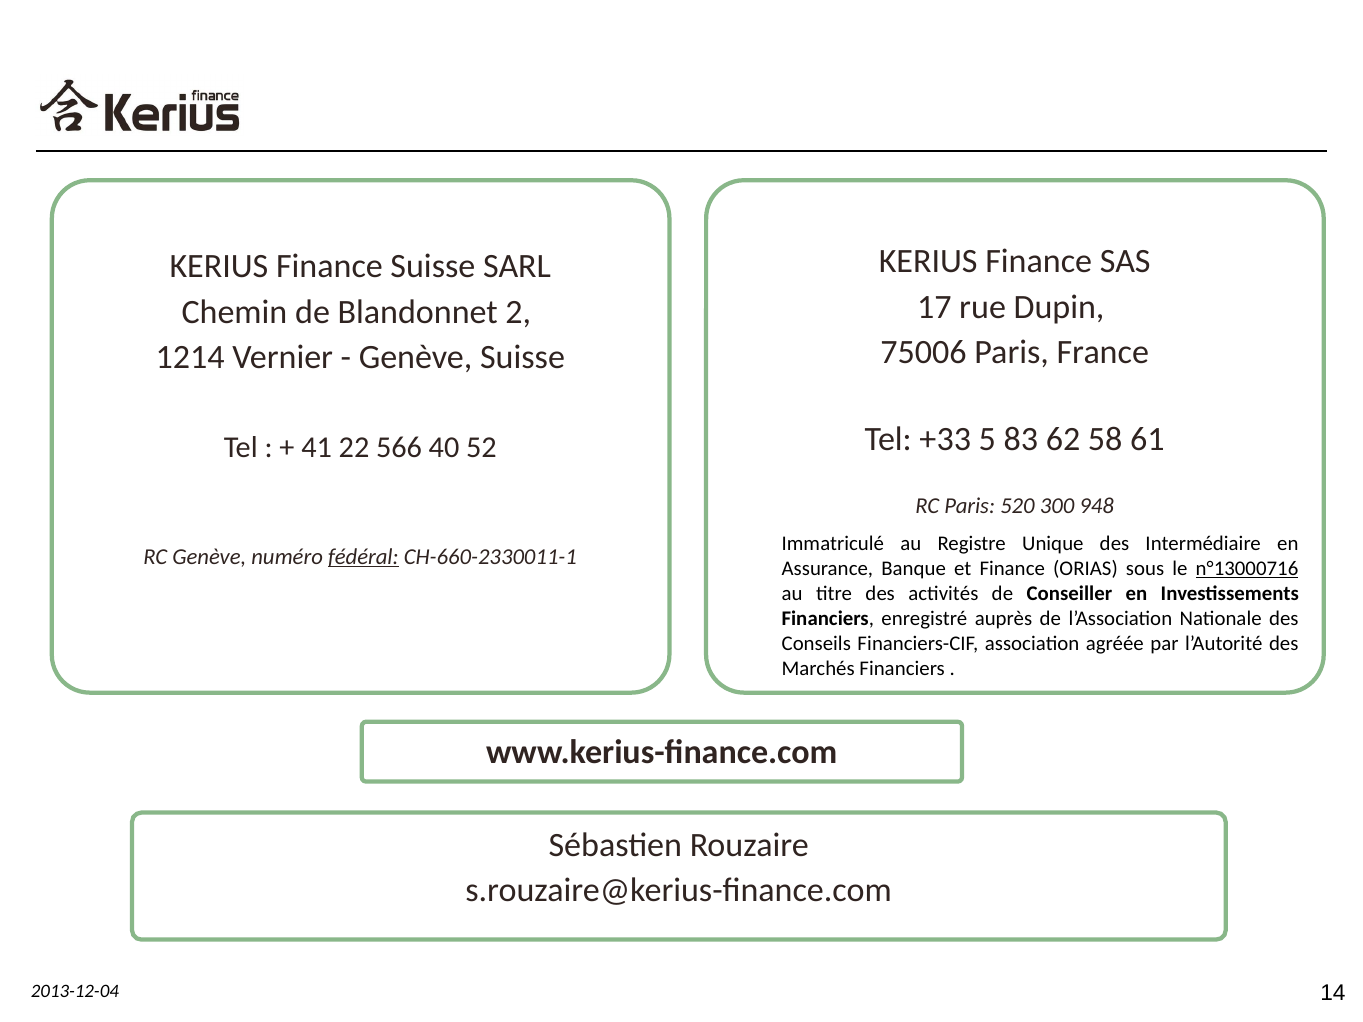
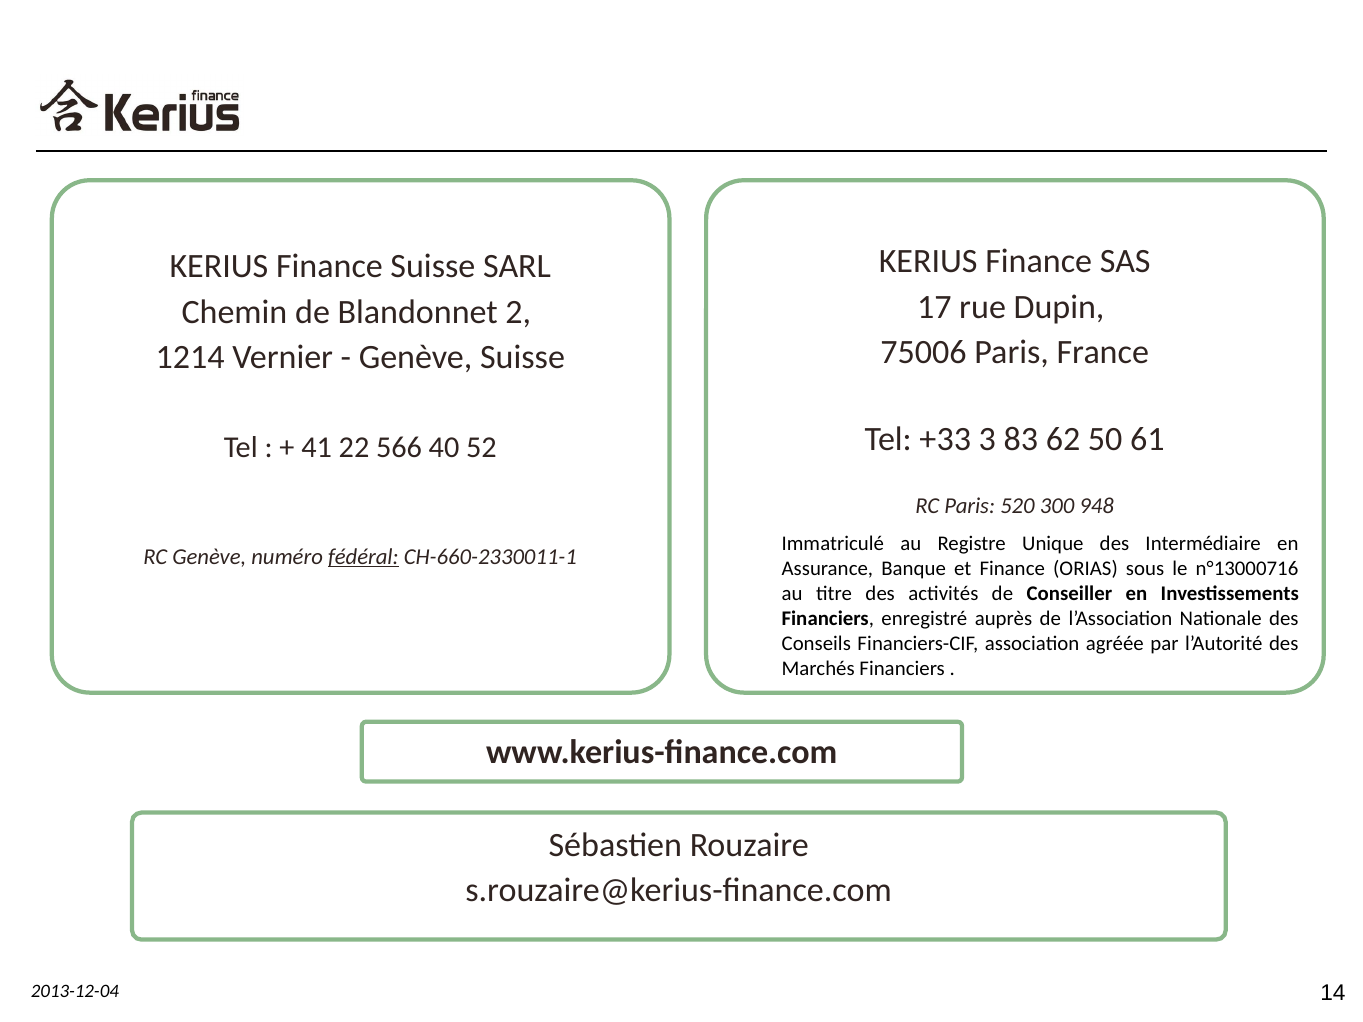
5: 5 -> 3
58: 58 -> 50
n°13000716 underline: present -> none
